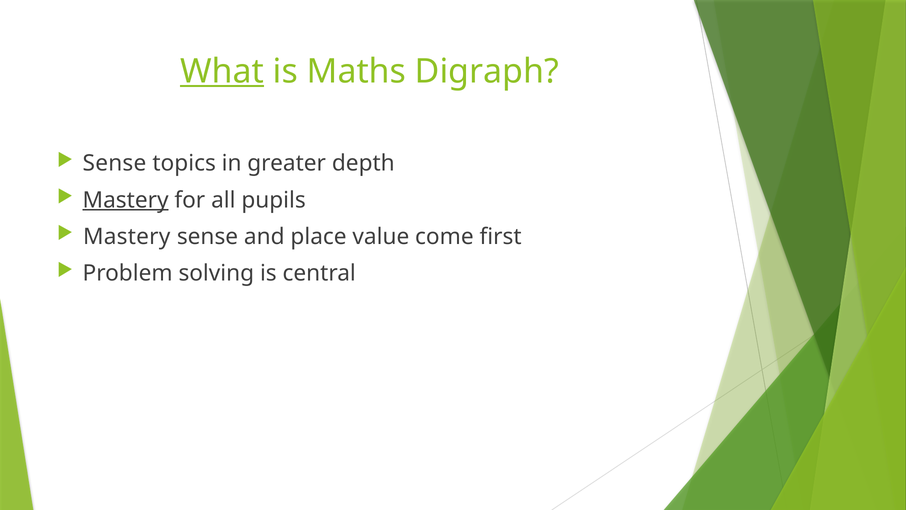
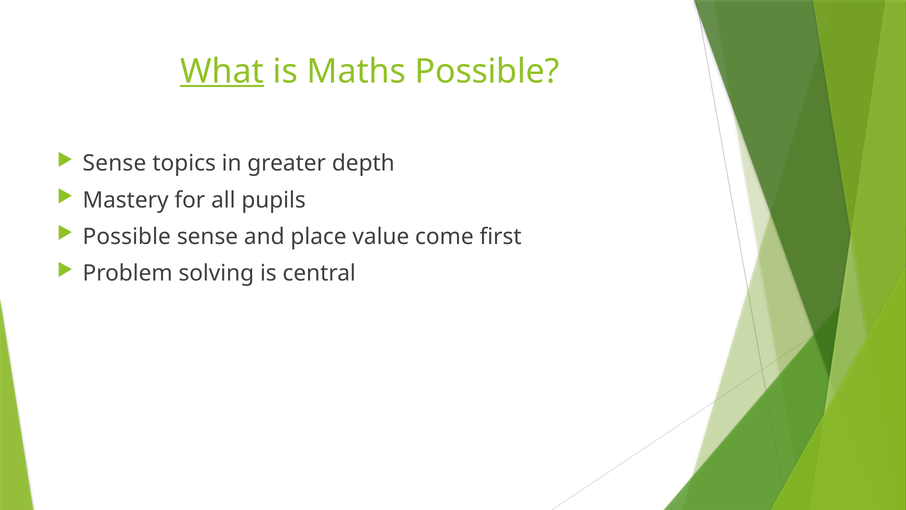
Maths Digraph: Digraph -> Possible
Mastery at (126, 200) underline: present -> none
Mastery at (127, 236): Mastery -> Possible
